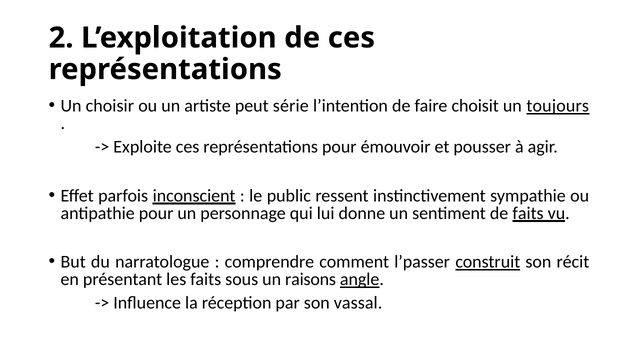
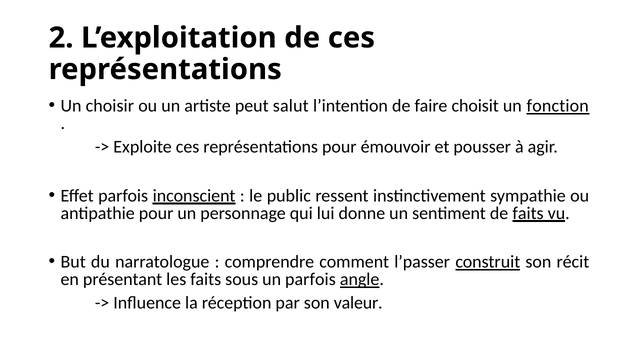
série: série -> salut
toujours: toujours -> fonction
un raisons: raisons -> parfois
vassal: vassal -> valeur
